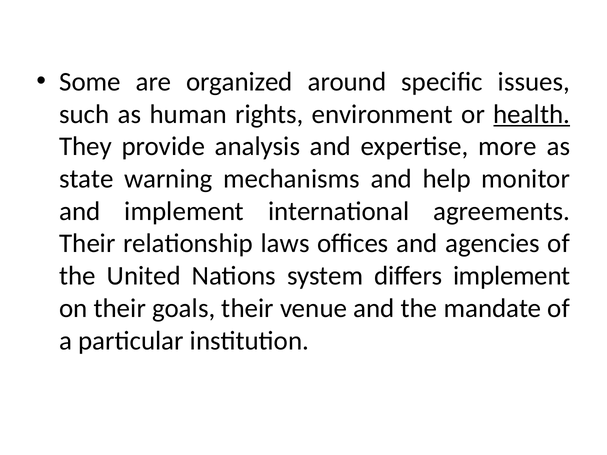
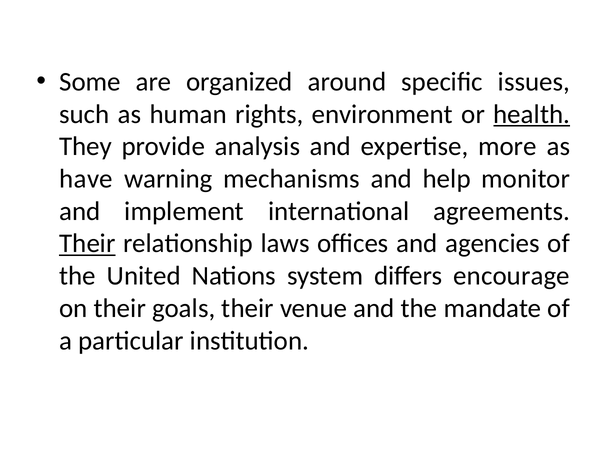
state: state -> have
Their at (87, 244) underline: none -> present
differs implement: implement -> encourage
